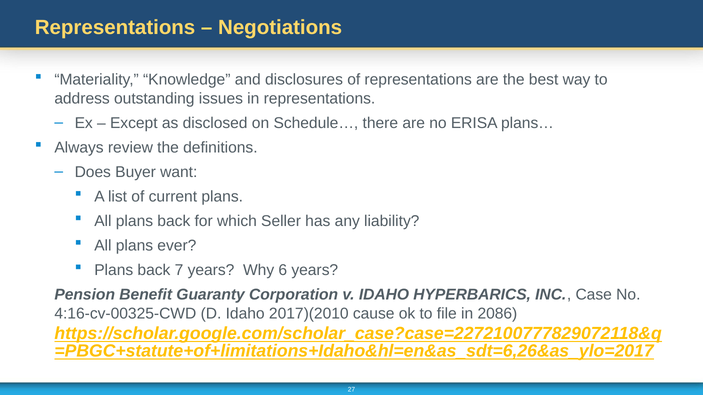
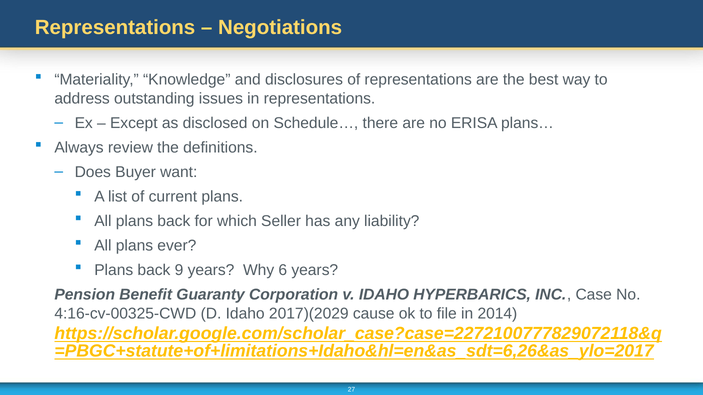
7: 7 -> 9
2017)(2010: 2017)(2010 -> 2017)(2029
2086: 2086 -> 2014
